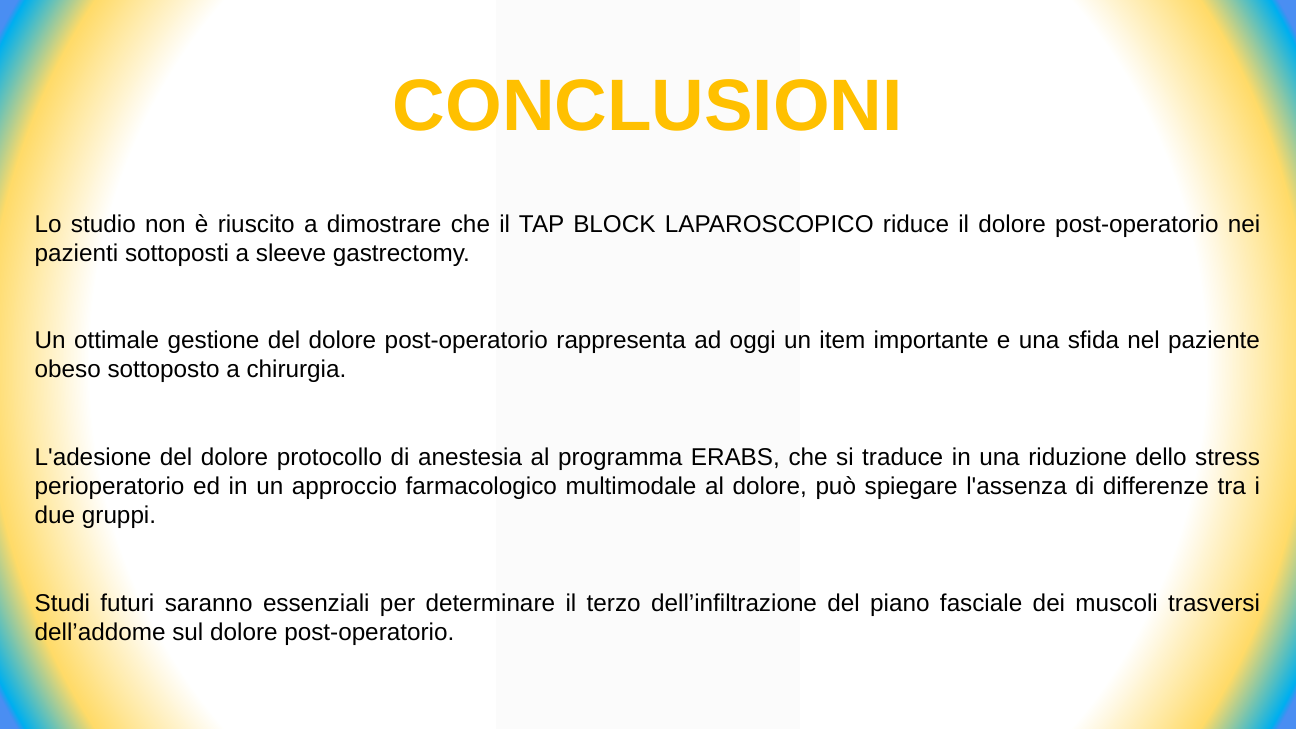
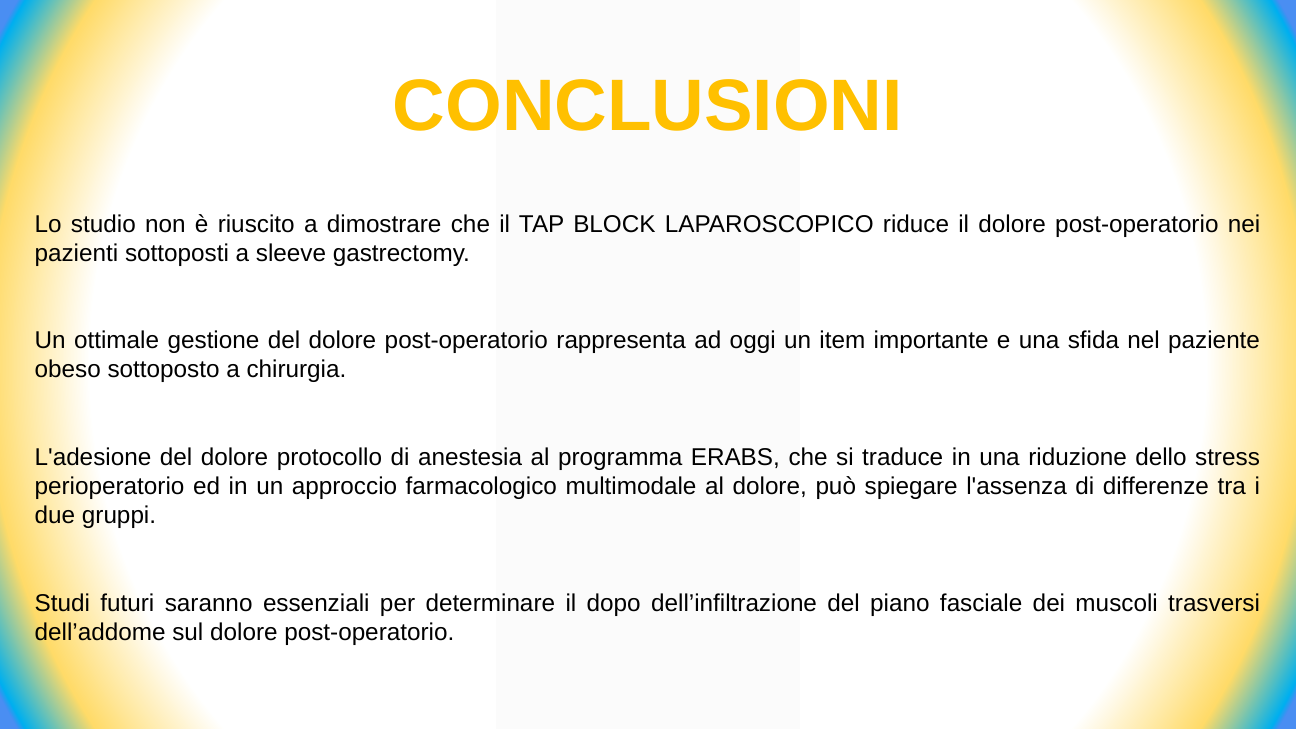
terzo: terzo -> dopo
